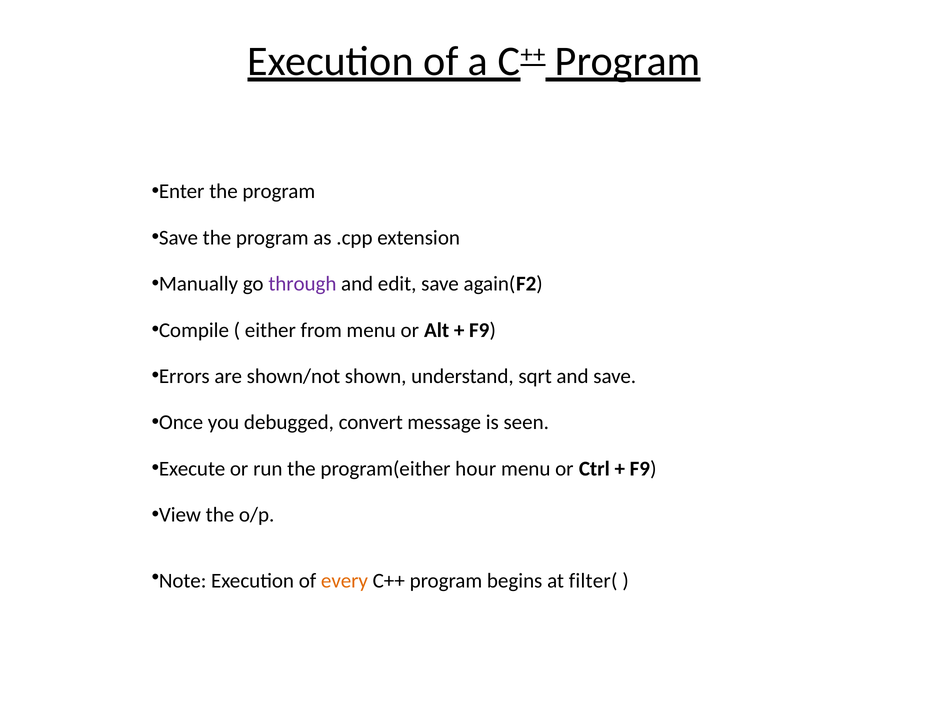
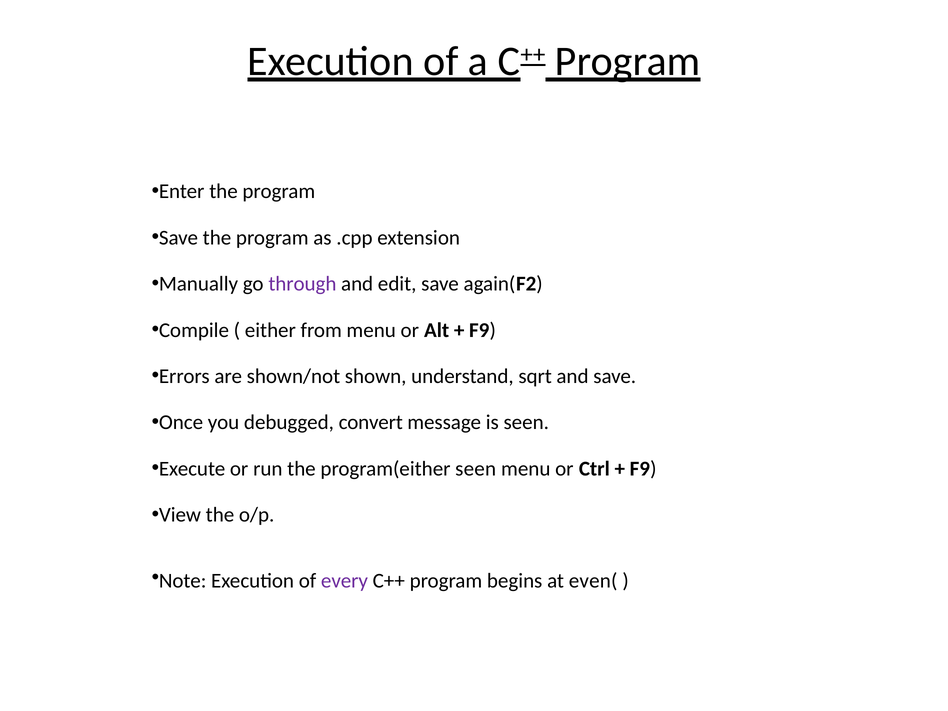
program(either hour: hour -> seen
every colour: orange -> purple
filter(: filter( -> even(
